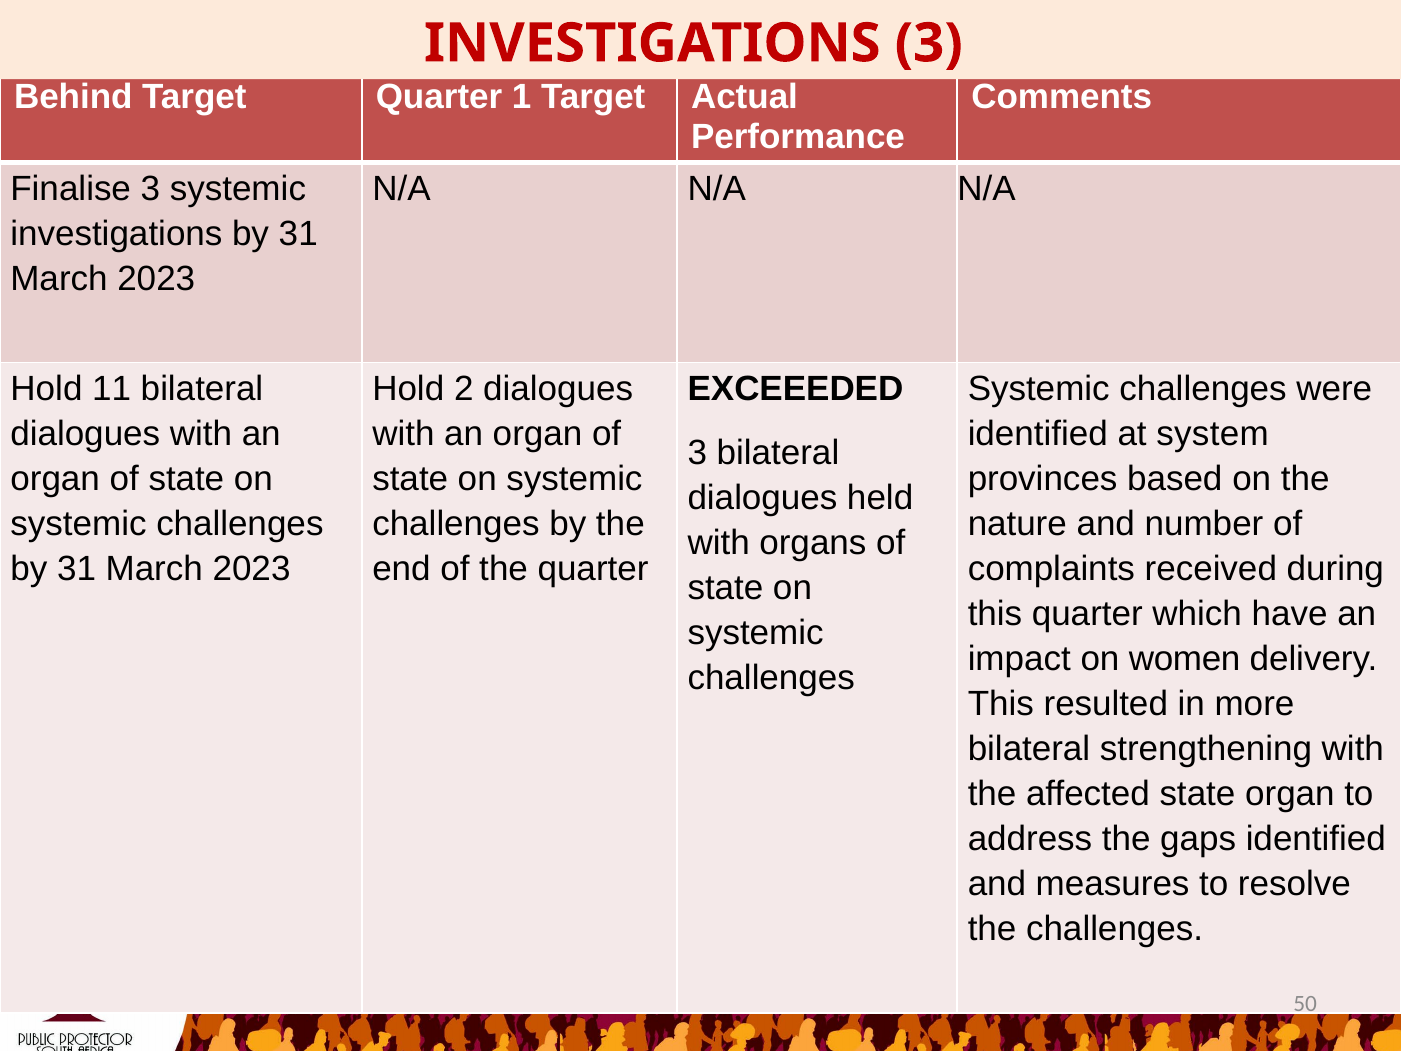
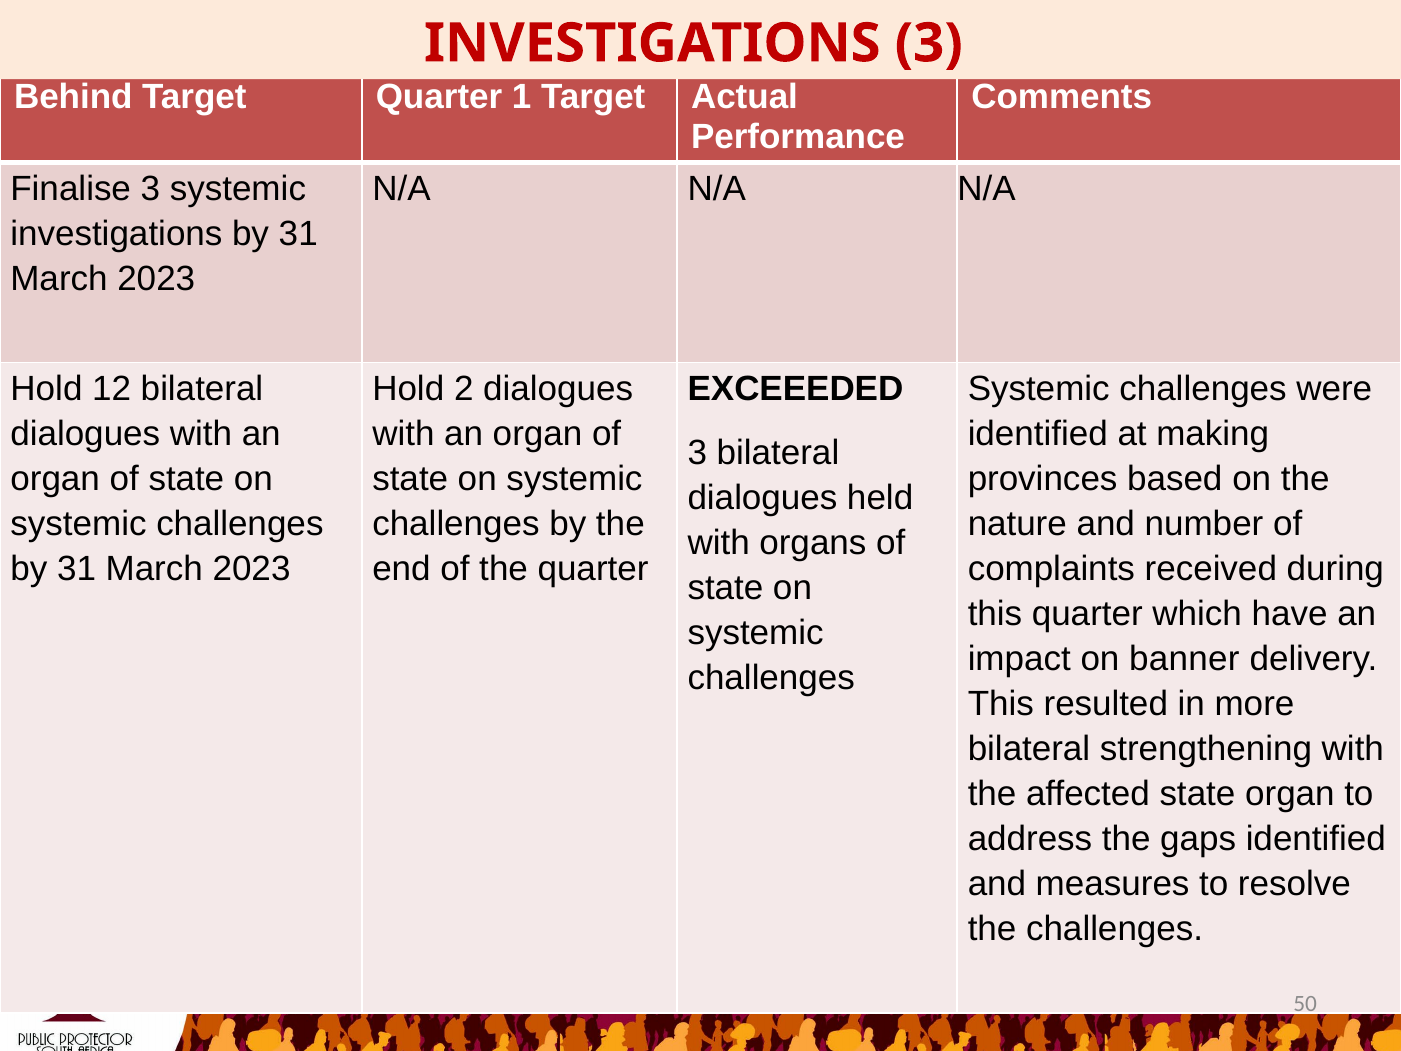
11: 11 -> 12
system: system -> making
women: women -> banner
